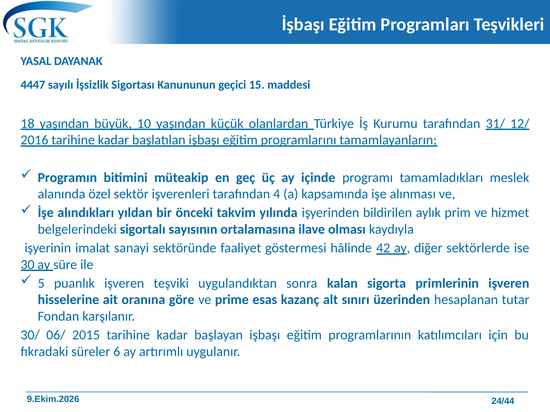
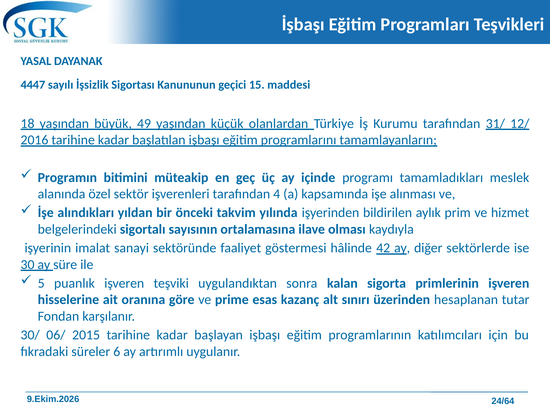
10: 10 -> 49
24/44: 24/44 -> 24/64
